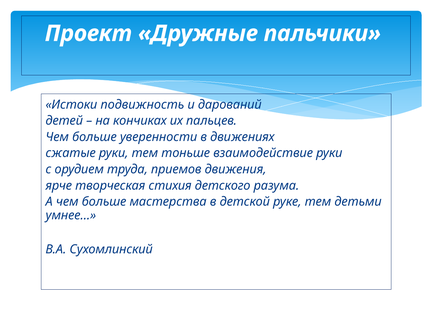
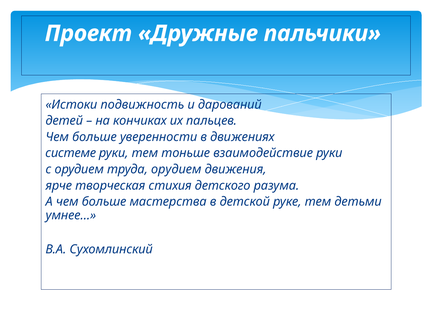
сжатые: сжатые -> системе
труда приемов: приемов -> орудием
